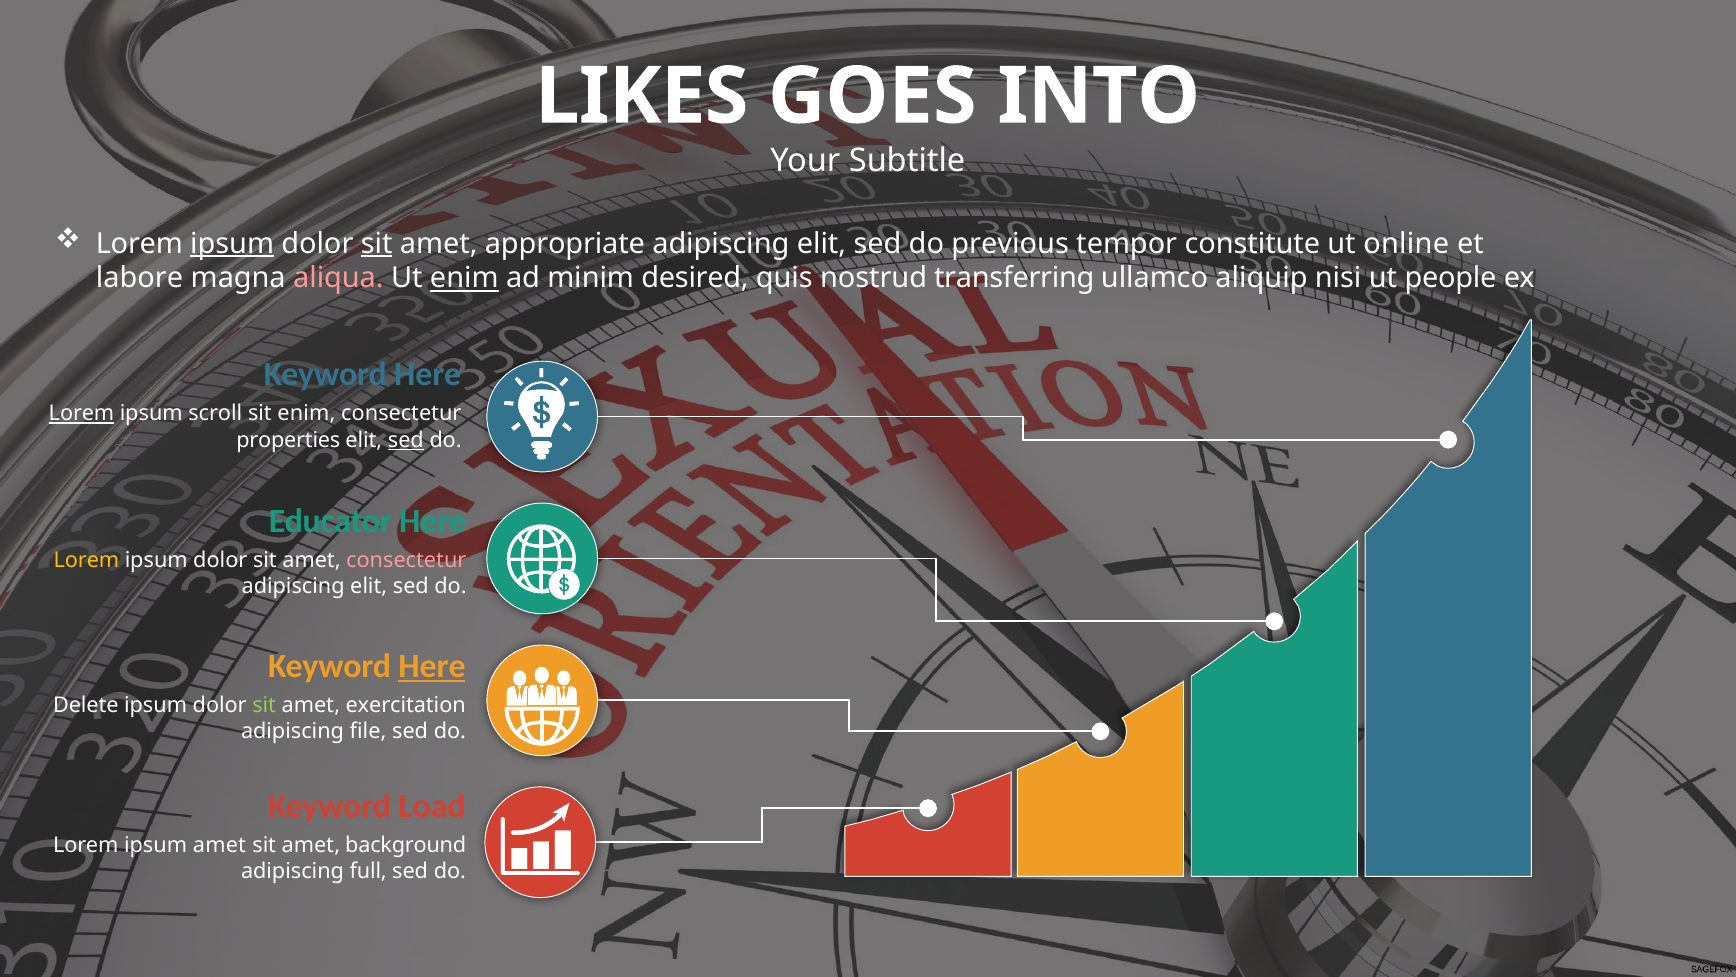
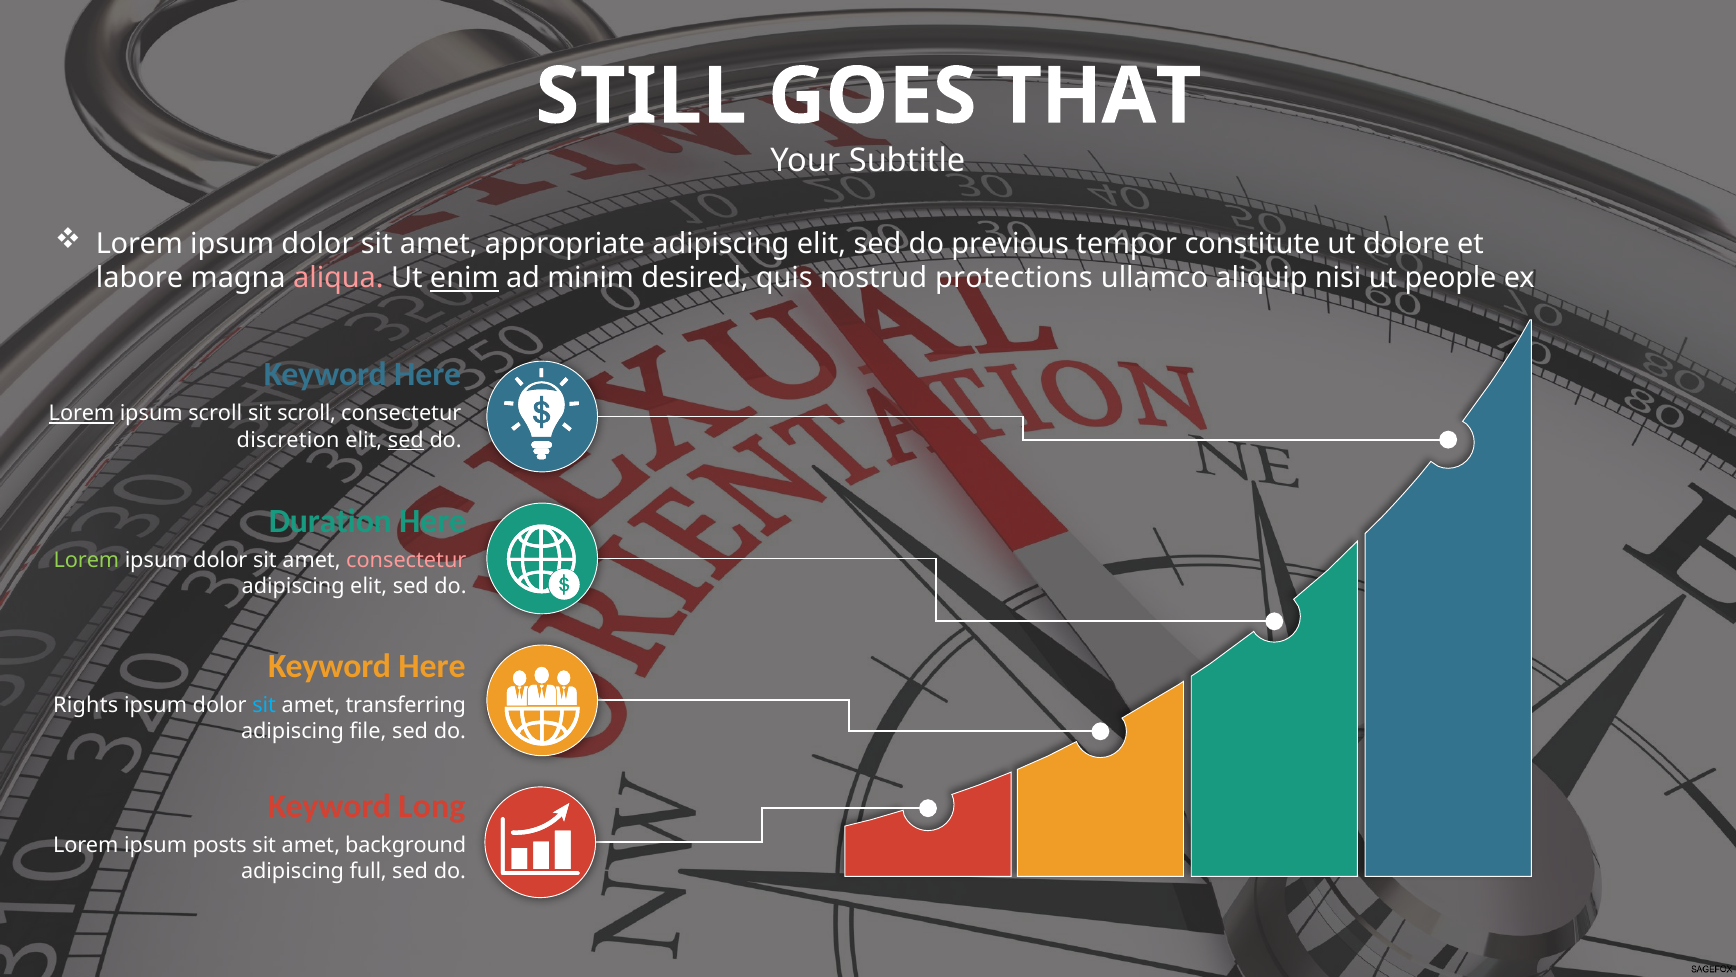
LIKES: LIKES -> STILL
INTO: INTO -> THAT
ipsum at (232, 243) underline: present -> none
sit at (377, 243) underline: present -> none
online: online -> dolore
transferring: transferring -> protections
sit enim: enim -> scroll
properties: properties -> discretion
Educator: Educator -> Duration
Lorem at (86, 560) colour: yellow -> light green
Here at (432, 666) underline: present -> none
Delete: Delete -> Rights
sit at (264, 705) colour: light green -> light blue
exercitation: exercitation -> transferring
Load: Load -> Long
ipsum amet: amet -> posts
